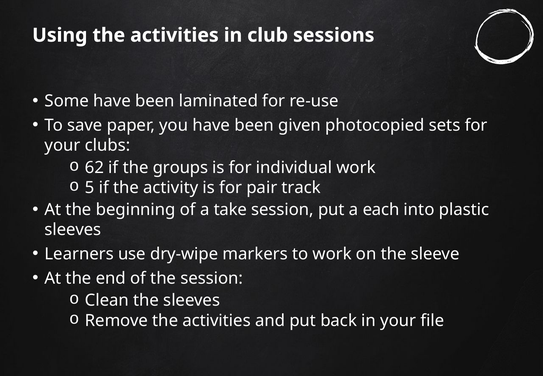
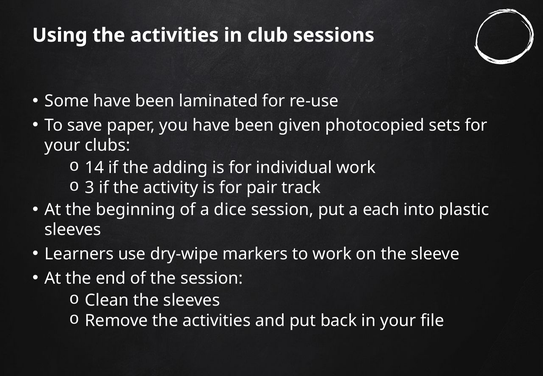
62: 62 -> 14
groups: groups -> adding
5: 5 -> 3
take: take -> dice
